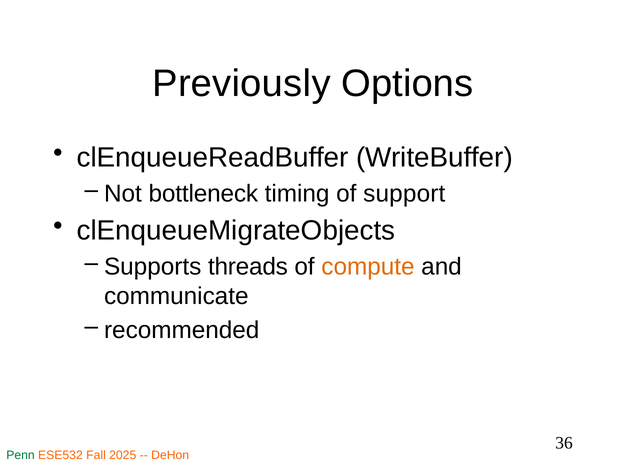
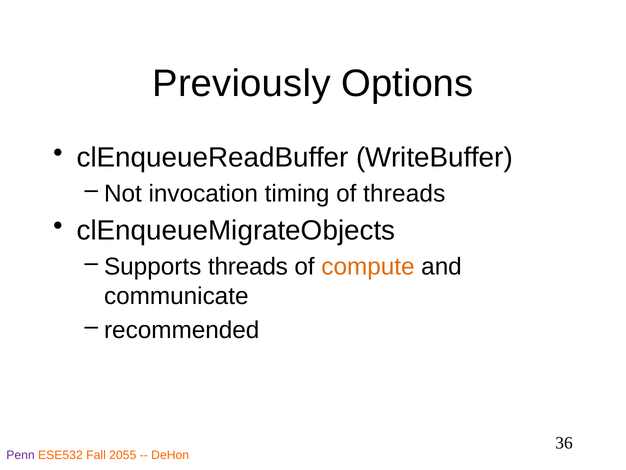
bottleneck: bottleneck -> invocation
of support: support -> threads
Penn colour: green -> purple
2025: 2025 -> 2055
